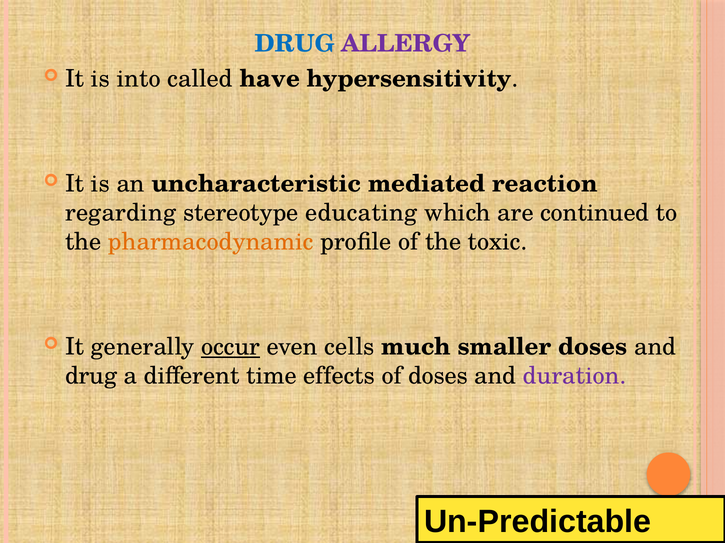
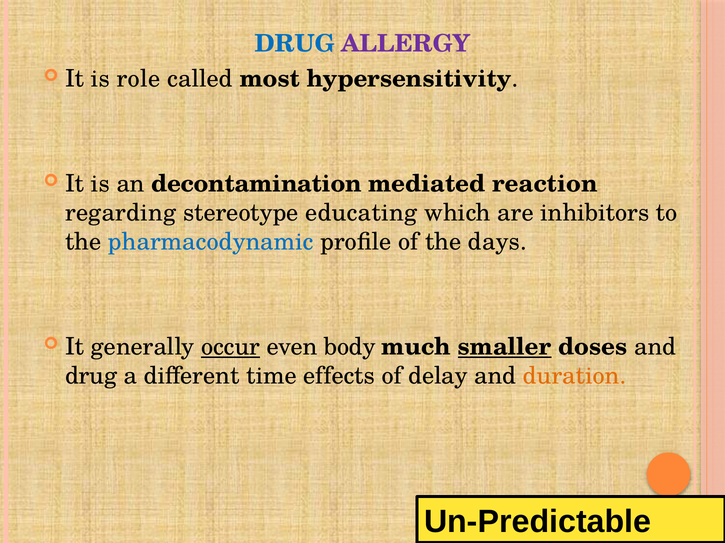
into: into -> role
have: have -> most
uncharacteristic: uncharacteristic -> decontamination
continued: continued -> inhibitors
pharmacodynamic colour: orange -> blue
toxic: toxic -> days
cells: cells -> body
smaller underline: none -> present
of doses: doses -> delay
duration colour: purple -> orange
